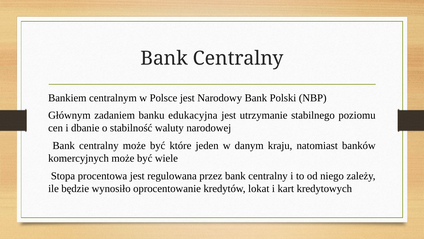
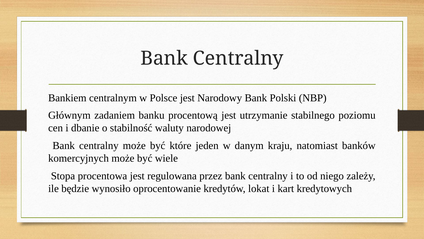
edukacyjna: edukacyjna -> procentową
